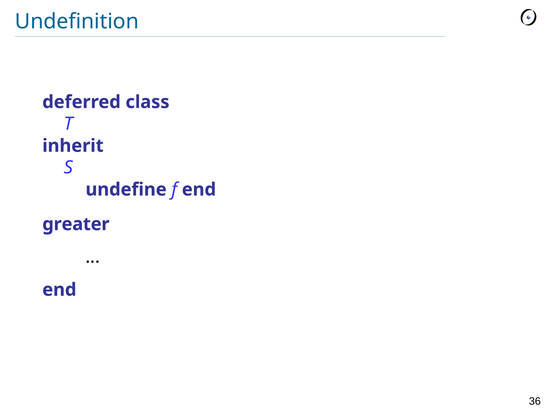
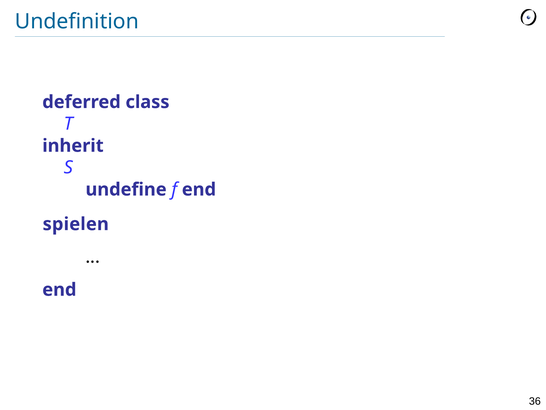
greater: greater -> spielen
